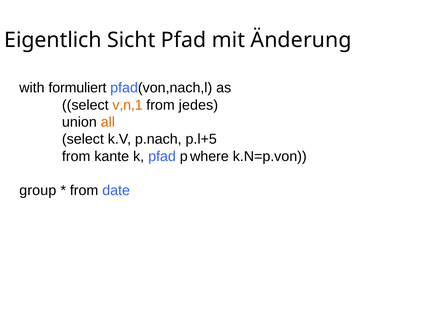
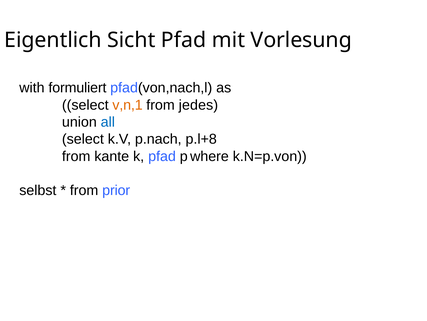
Änderung: Änderung -> Vorlesung
all colour: orange -> blue
p.l+5: p.l+5 -> p.l+8
group: group -> selbst
date: date -> prior
